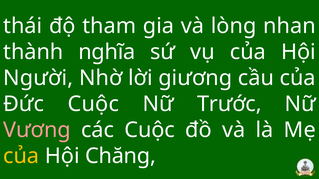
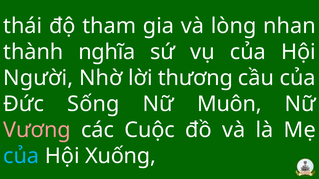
giương: giương -> thương
Đức Cuộc: Cuộc -> Sống
Trước: Trước -> Muôn
của at (21, 156) colour: yellow -> light blue
Chăng: Chăng -> Xuống
